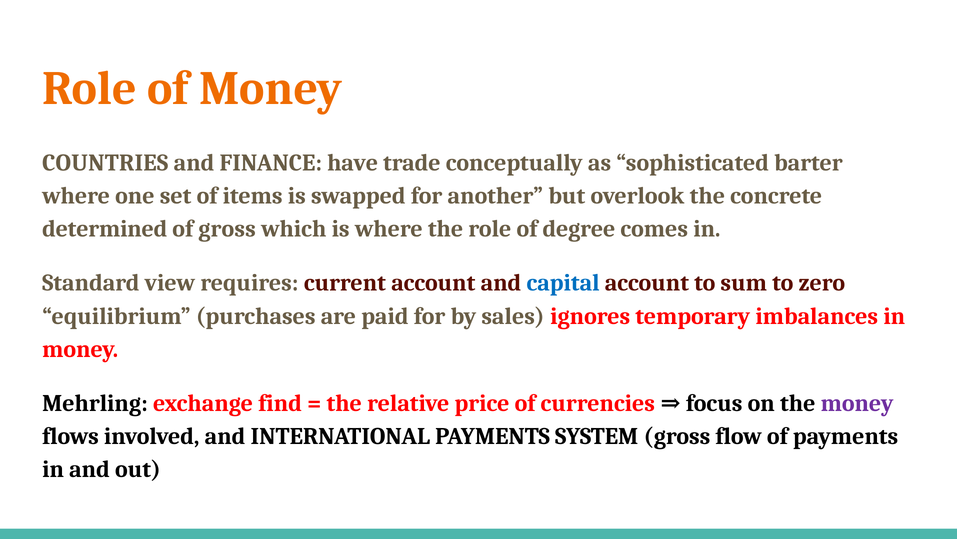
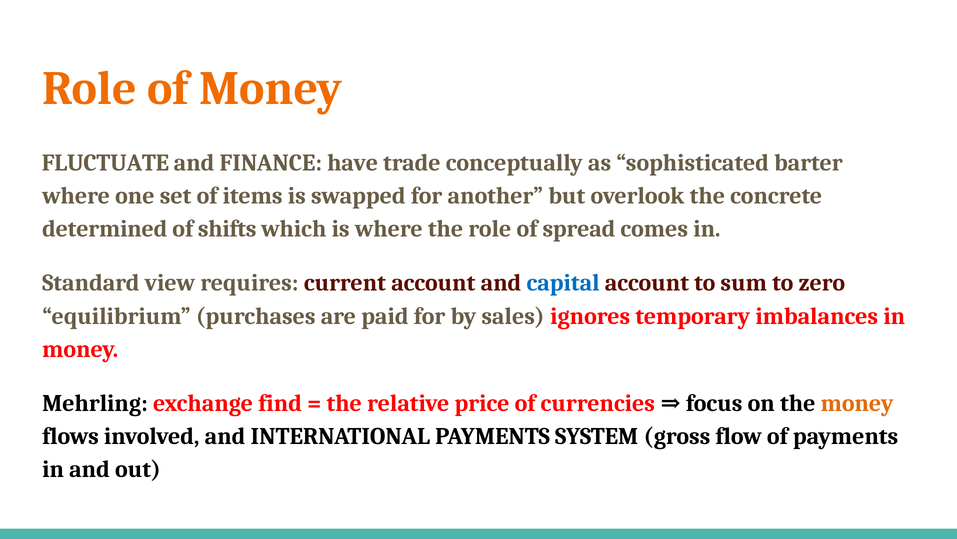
COUNTRIES: COUNTRIES -> FLUCTUATE
of gross: gross -> shifts
degree: degree -> spread
money at (857, 403) colour: purple -> orange
